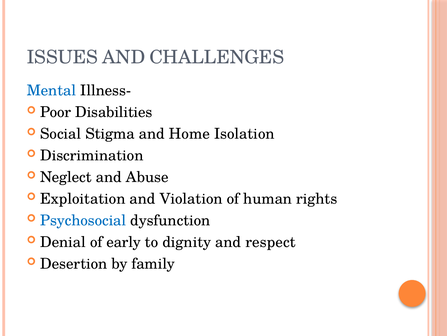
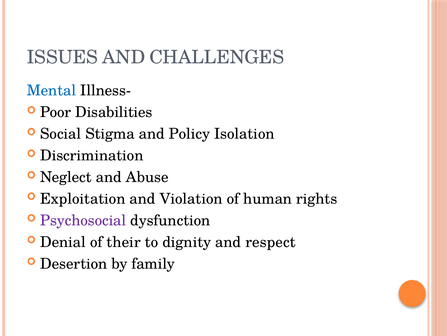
Home: Home -> Policy
Psychosocial colour: blue -> purple
early: early -> their
